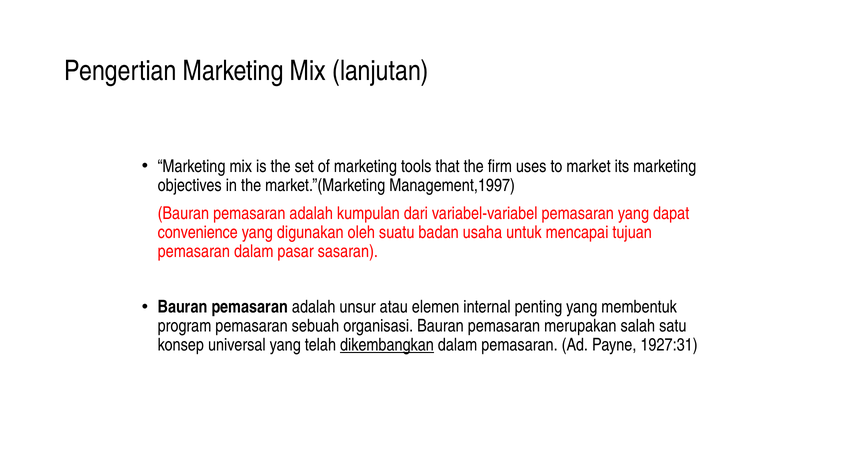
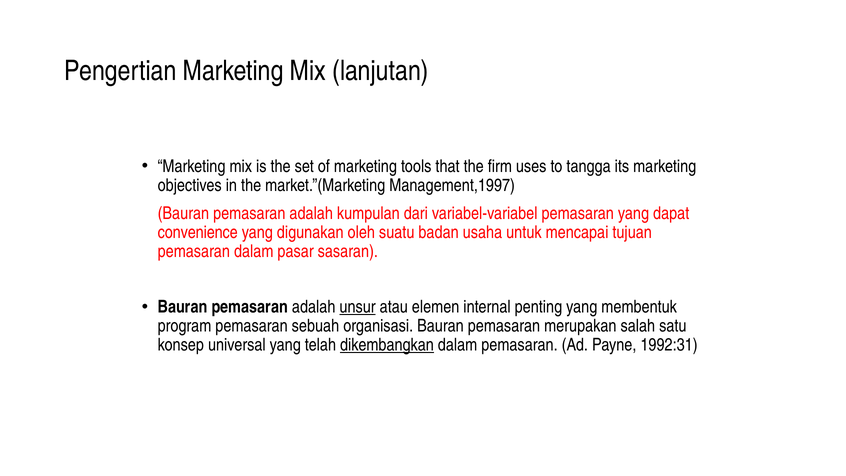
market: market -> tangga
unsur underline: none -> present
1927:31: 1927:31 -> 1992:31
